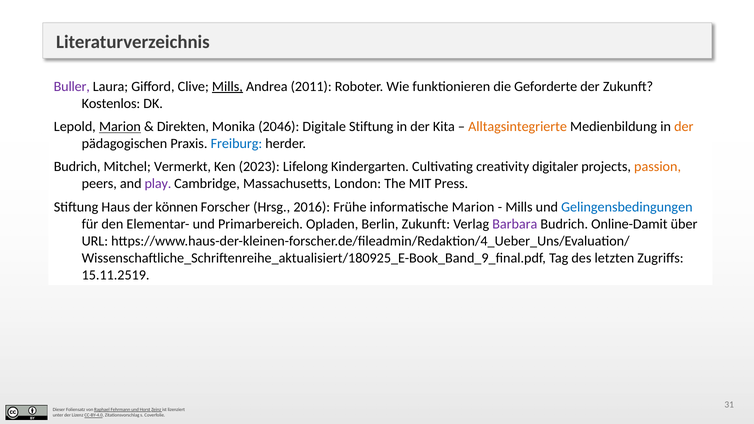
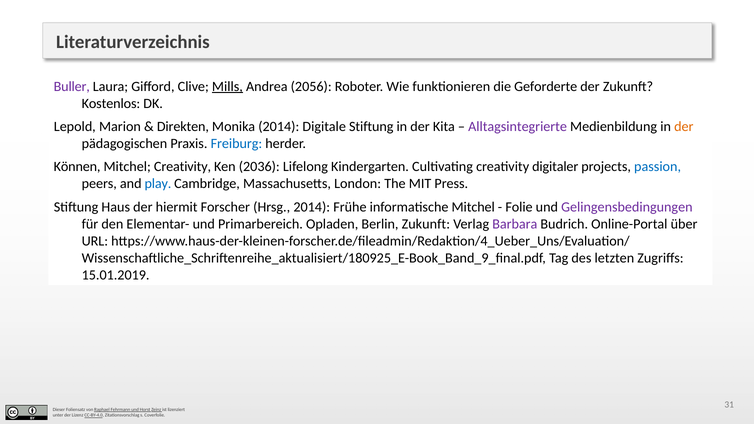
2011: 2011 -> 2056
Marion at (120, 127) underline: present -> none
Monika 2046: 2046 -> 2014
Alltagsintegrierte colour: orange -> purple
Budrich at (77, 167): Budrich -> Können
Mitchel Vermerkt: Vermerkt -> Creativity
2023: 2023 -> 2036
passion colour: orange -> blue
play colour: purple -> blue
können: können -> hiermit
Hrsg 2016: 2016 -> 2014
informatische Marion: Marion -> Mitchel
Mills at (519, 207): Mills -> Folie
Gelingensbedingungen colour: blue -> purple
Online-Damit: Online-Damit -> Online-Portal
15.11.2519: 15.11.2519 -> 15.01.2019
